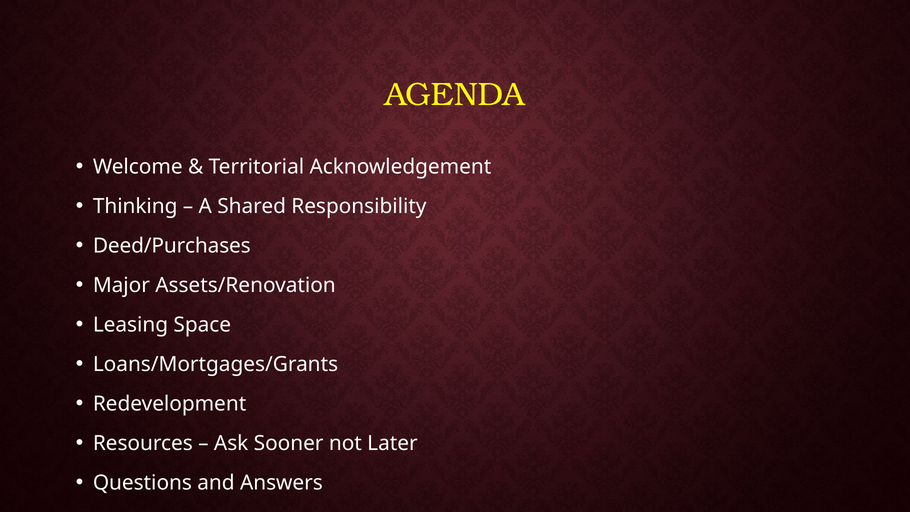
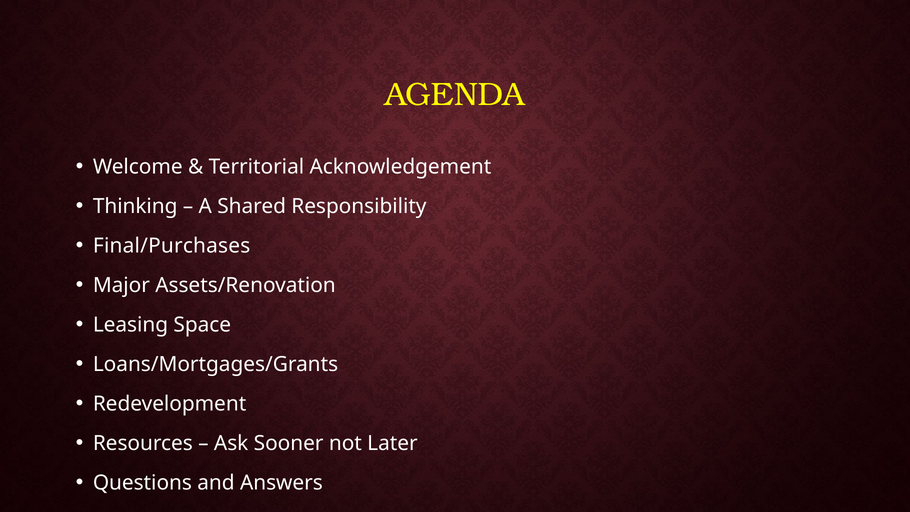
Deed/Purchases: Deed/Purchases -> Final/Purchases
